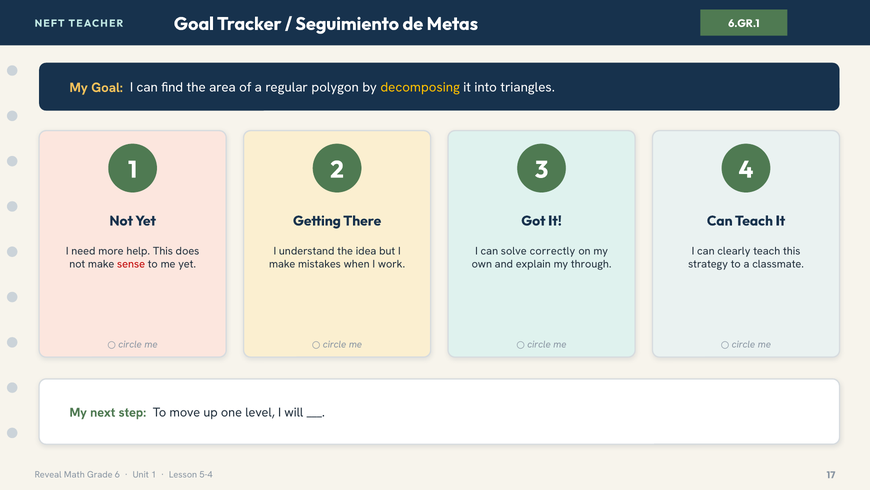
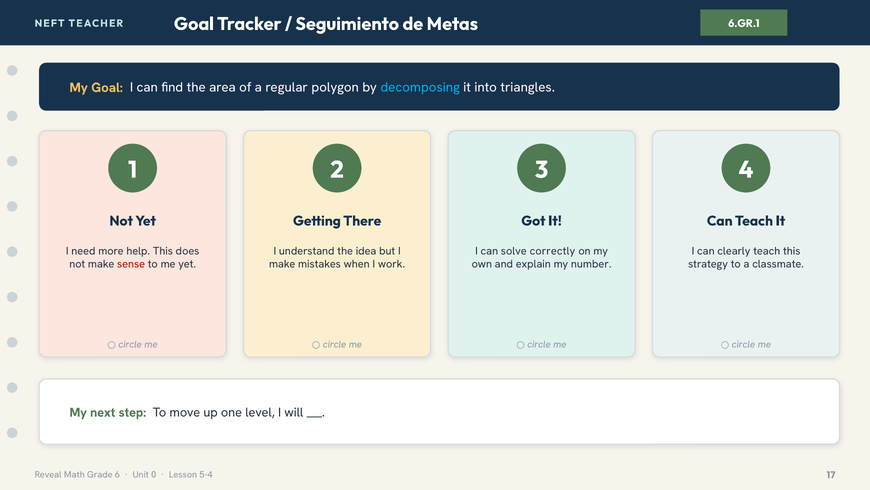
decomposing colour: yellow -> light blue
through: through -> number
Unit 1: 1 -> 0
